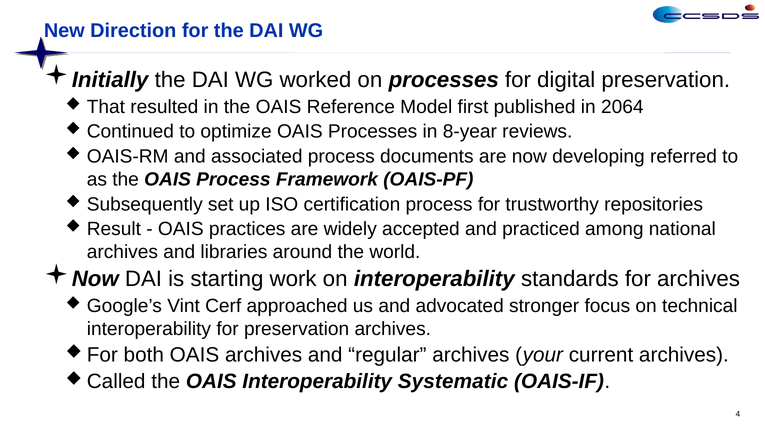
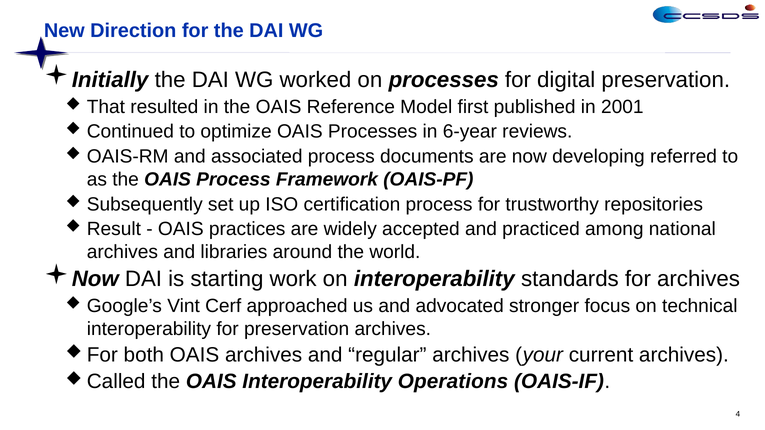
2064: 2064 -> 2001
8-year: 8-year -> 6-year
Systematic: Systematic -> Operations
